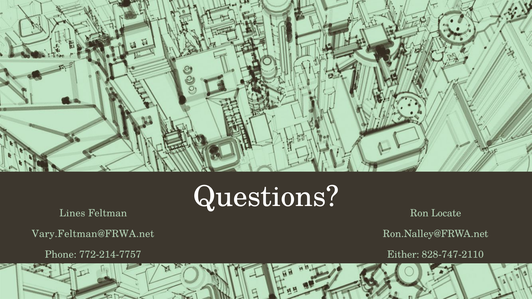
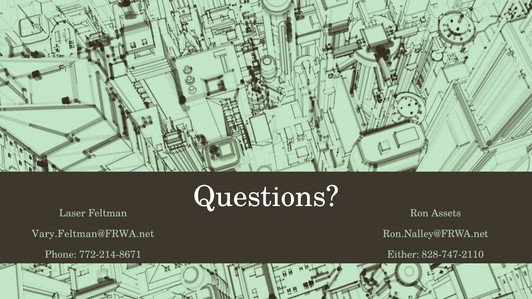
Lines: Lines -> Laser
Locate: Locate -> Assets
772-214-7757: 772-214-7757 -> 772-214-8671
